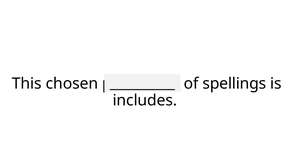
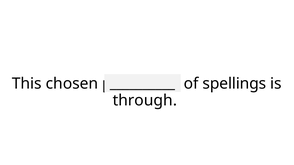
includes: includes -> through
